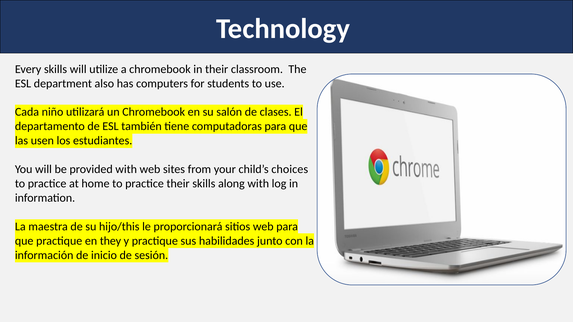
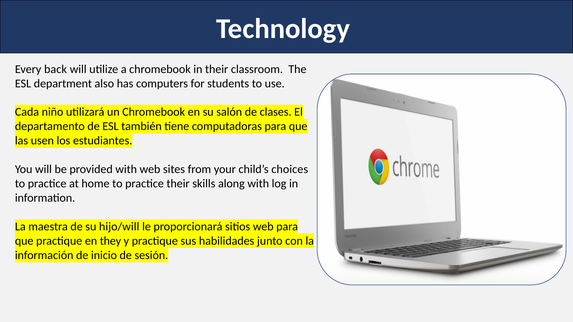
Every skills: skills -> back
hijo/this: hijo/this -> hijo/will
